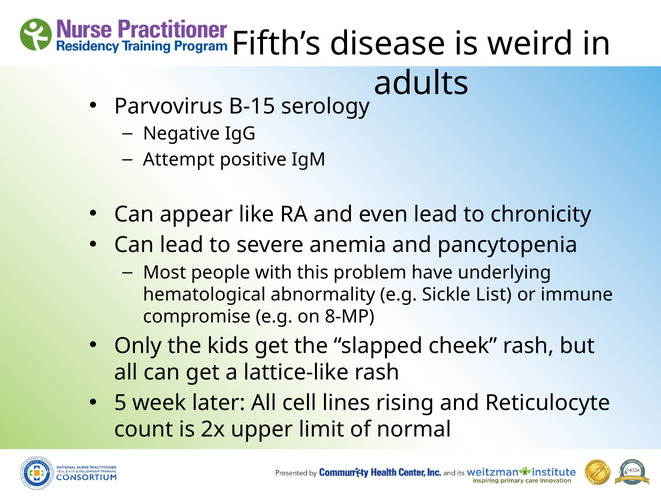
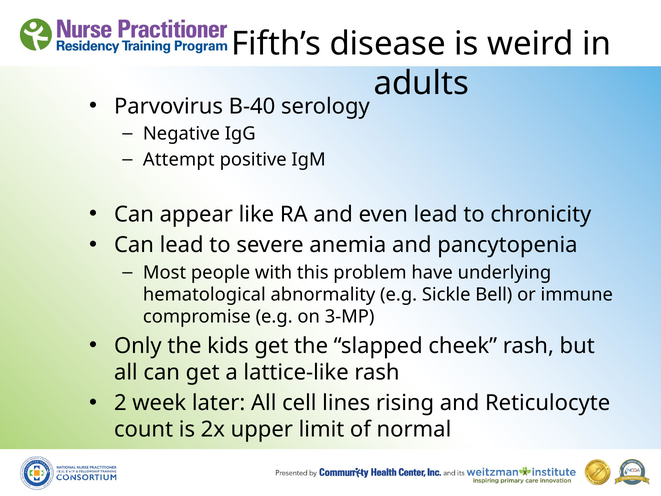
B-15: B-15 -> B-40
List: List -> Bell
8-MP: 8-MP -> 3-MP
5: 5 -> 2
